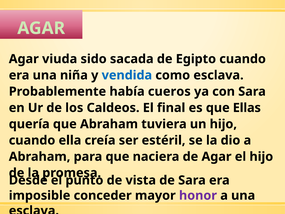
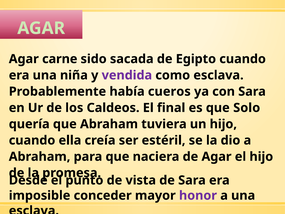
viuda: viuda -> carne
vendida colour: blue -> purple
Ellas: Ellas -> Solo
